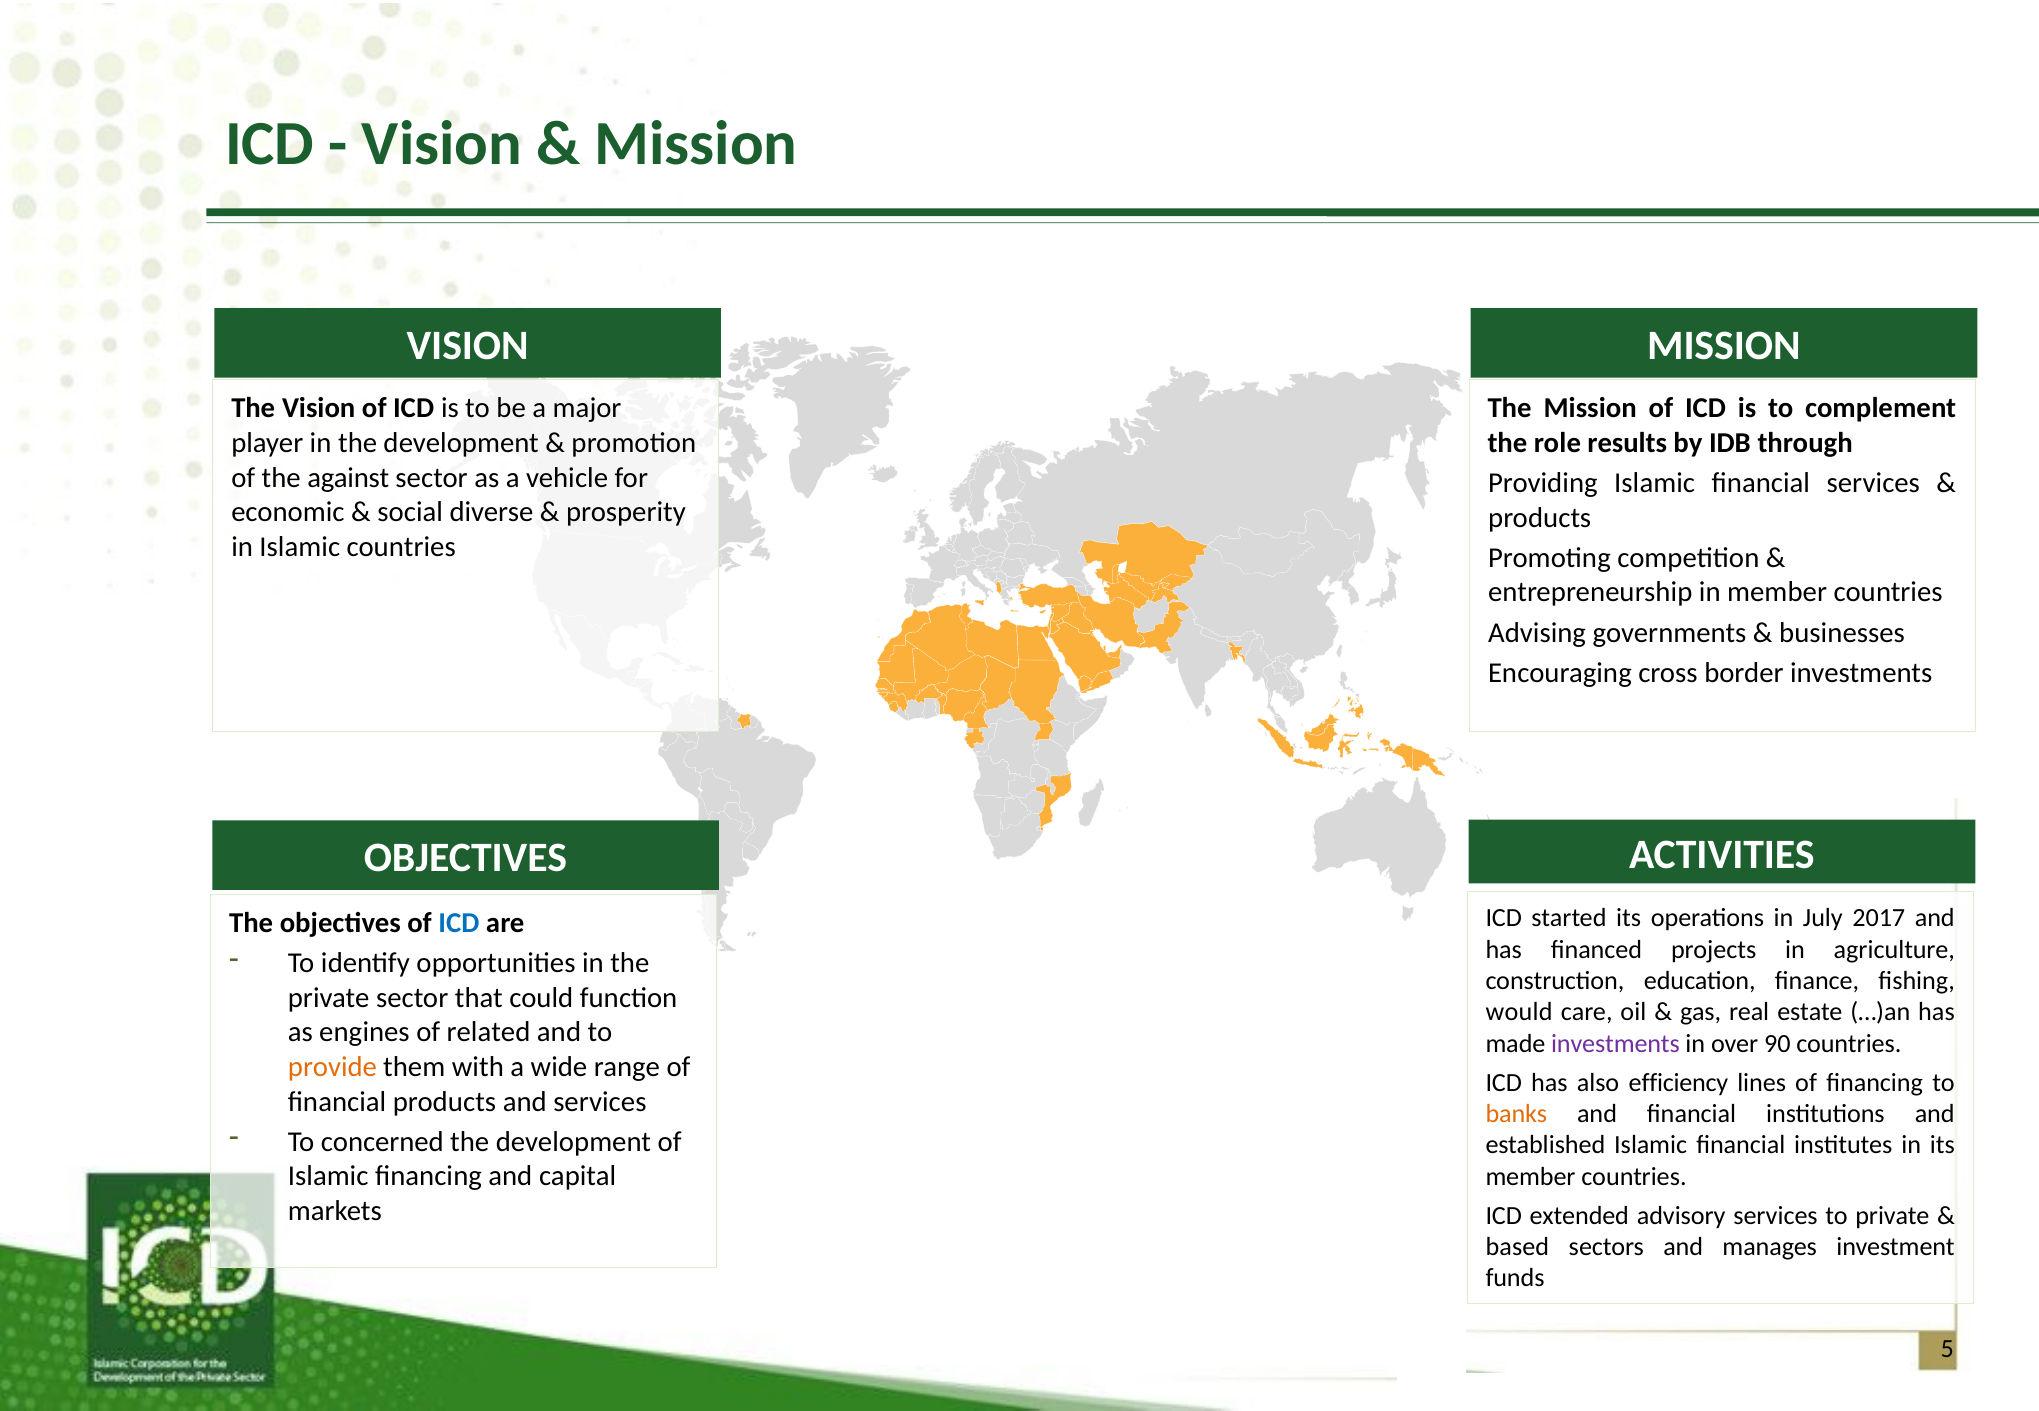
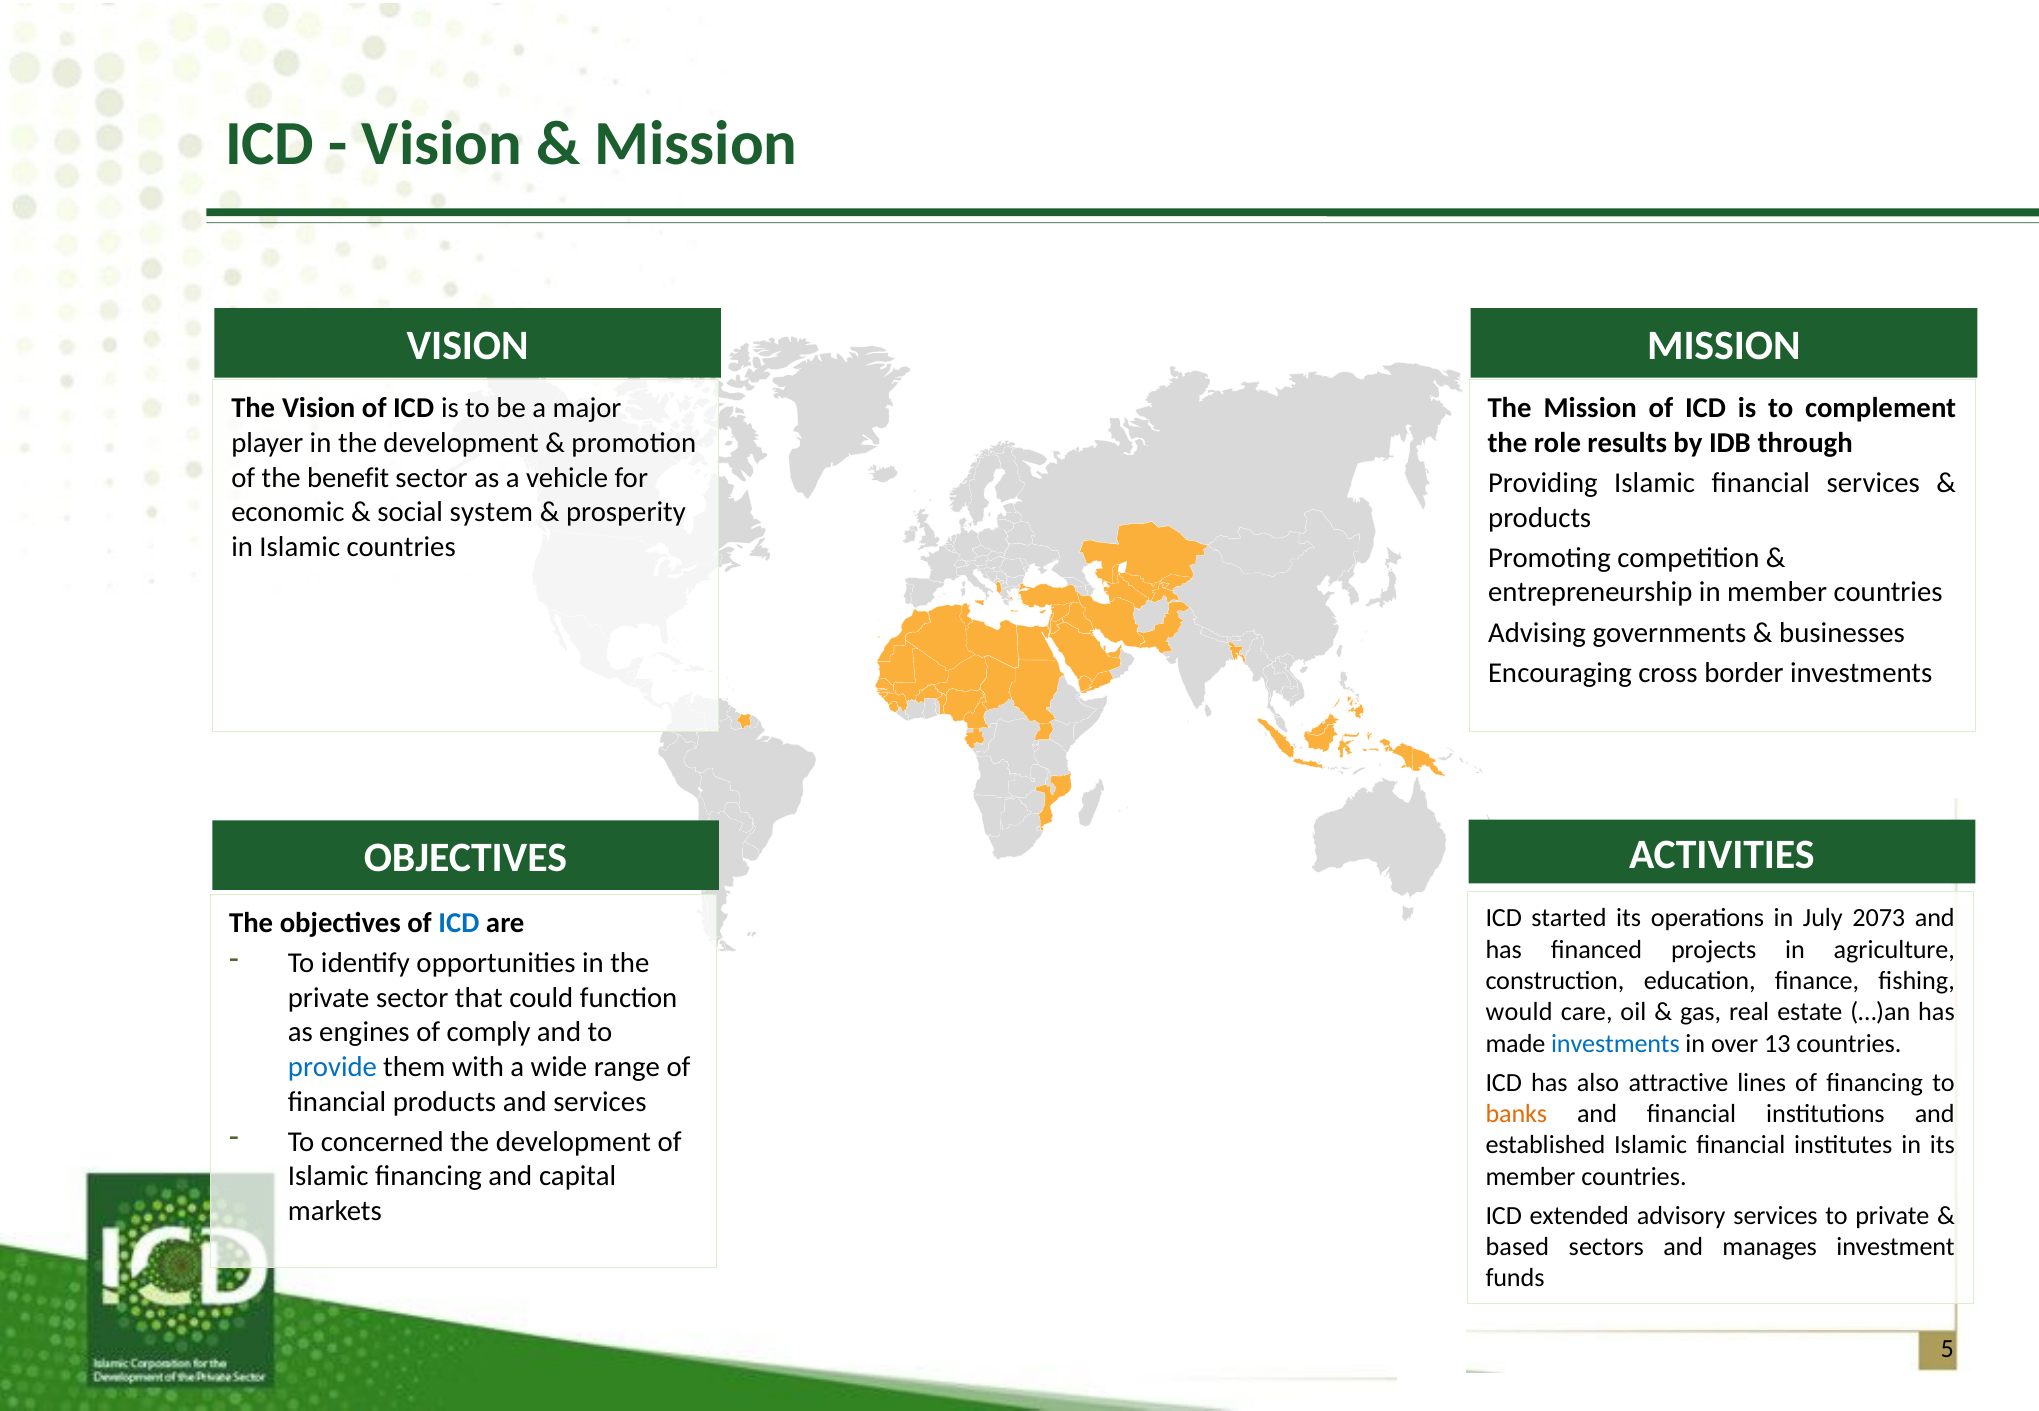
against: against -> benefit
diverse: diverse -> system
2017: 2017 -> 2073
related: related -> comply
investments at (1615, 1044) colour: purple -> blue
90: 90 -> 13
provide colour: orange -> blue
efficiency: efficiency -> attractive
